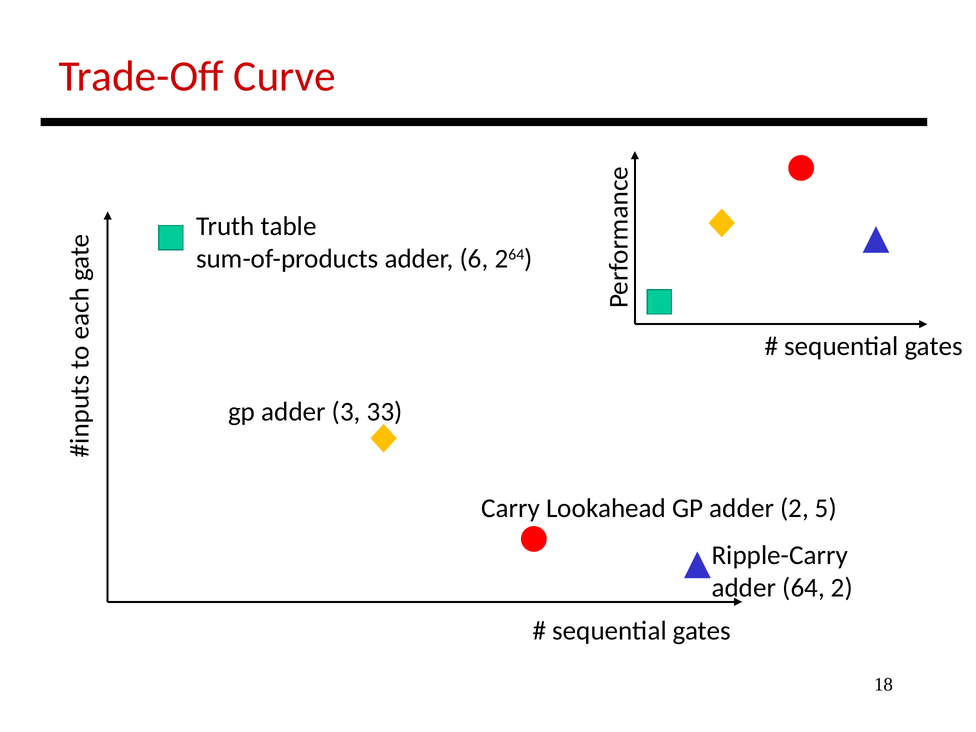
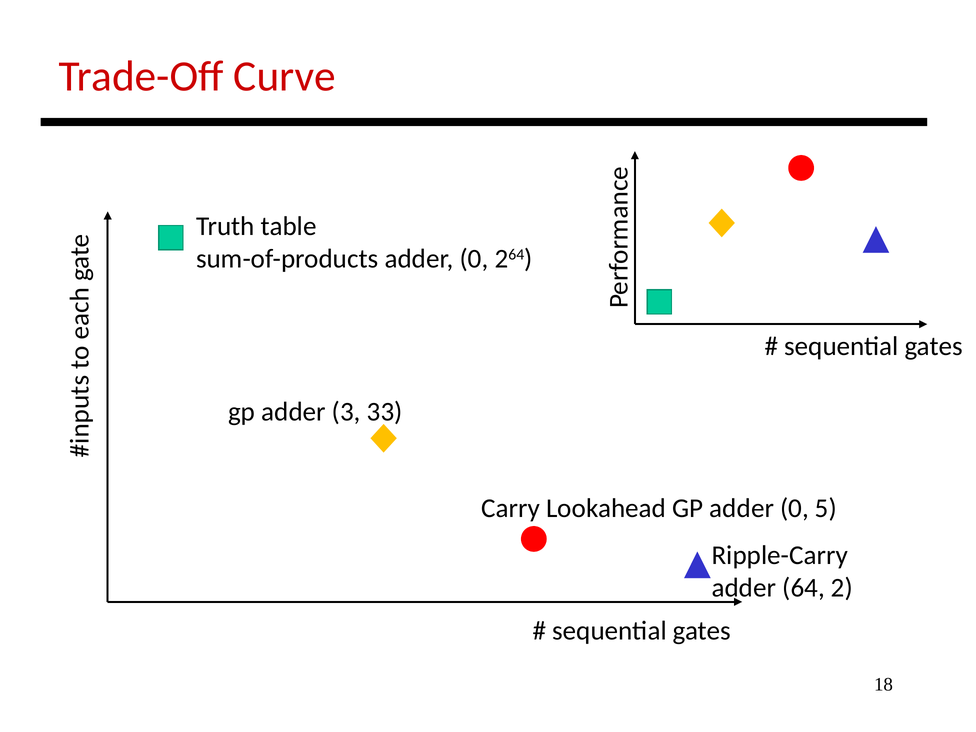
sum-of-products adder 6: 6 -> 0
GP adder 2: 2 -> 0
